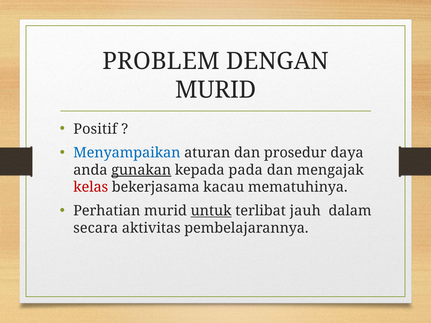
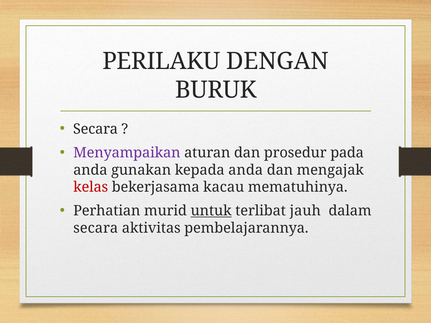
PROBLEM: PROBLEM -> PERILAKU
MURID at (216, 90): MURID -> BURUK
Positif at (95, 129): Positif -> Secara
Menyampaikan colour: blue -> purple
daya: daya -> pada
gunakan underline: present -> none
kepada pada: pada -> anda
